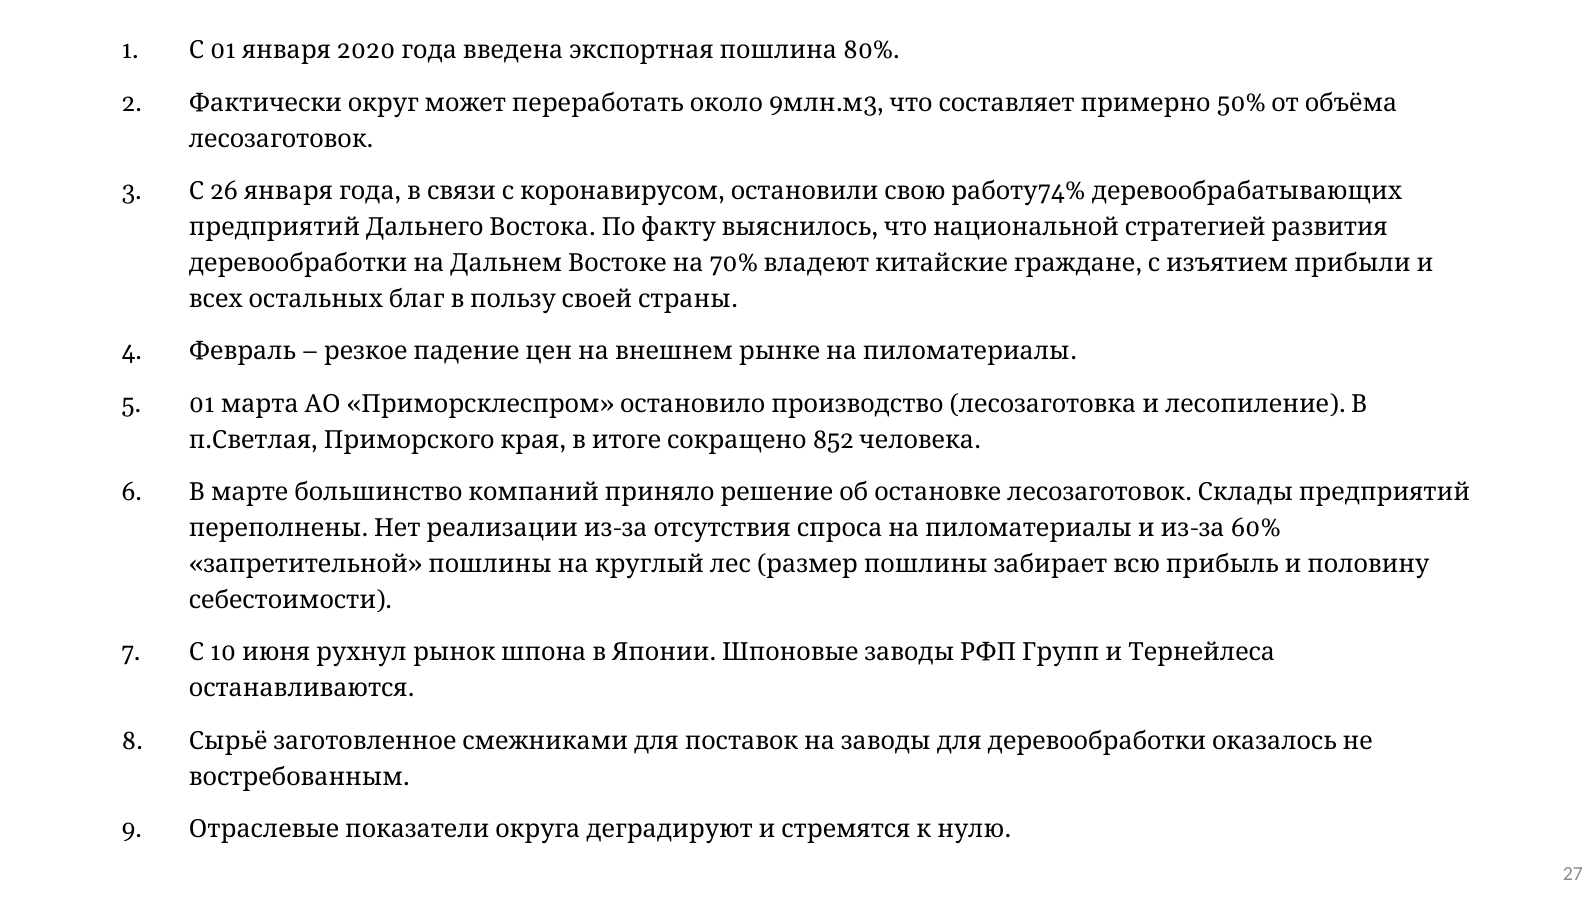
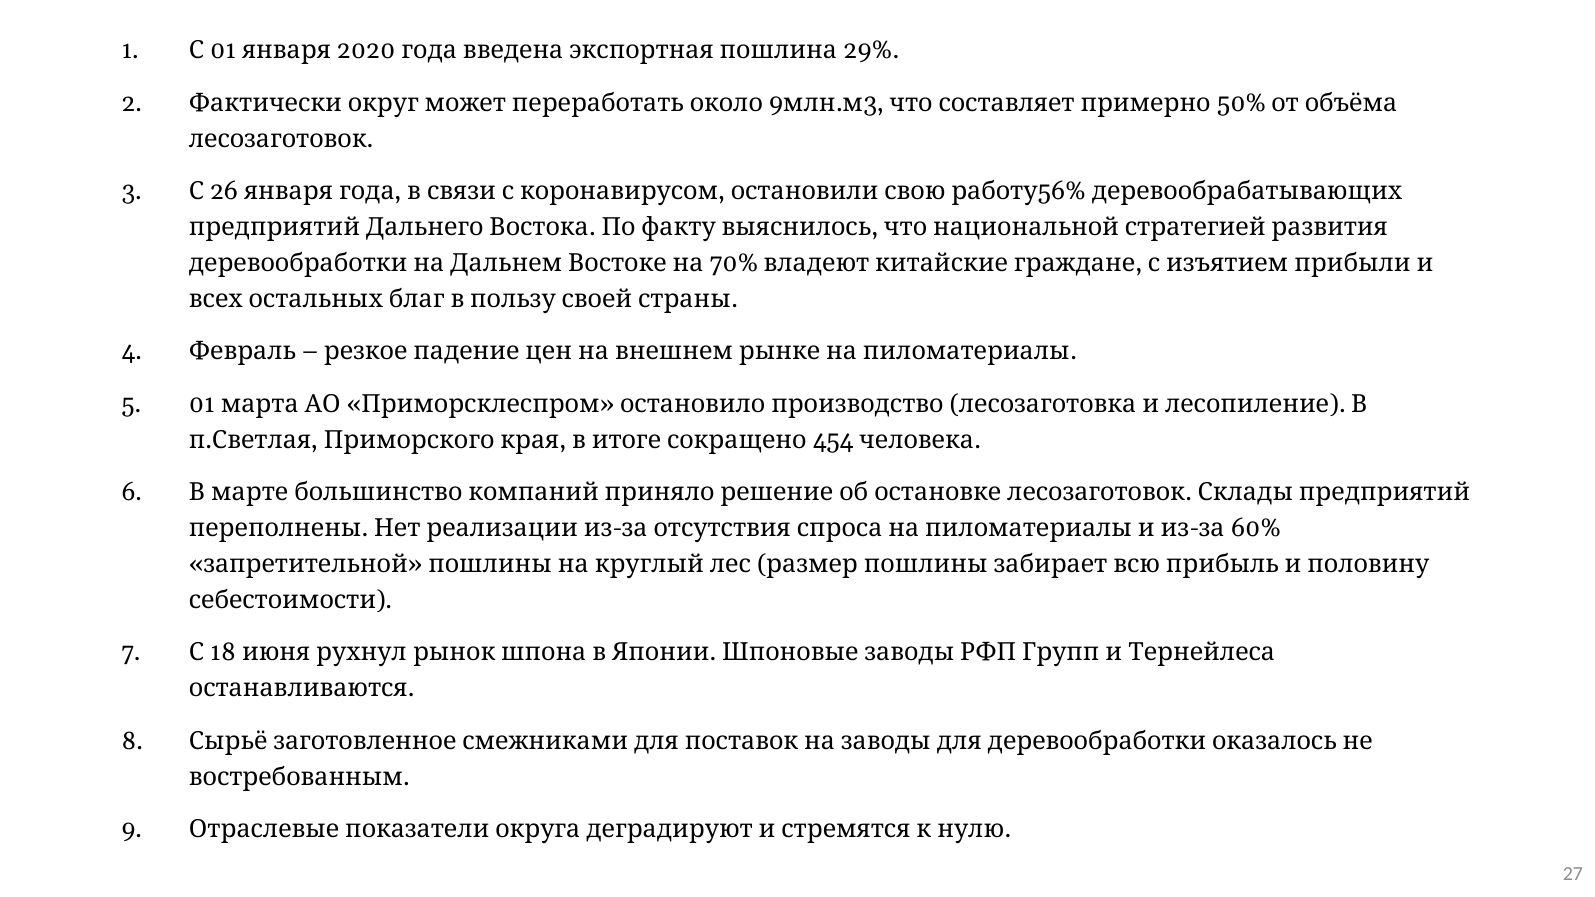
80%: 80% -> 29%
74%: 74% -> 56%
852: 852 -> 454
10: 10 -> 18
